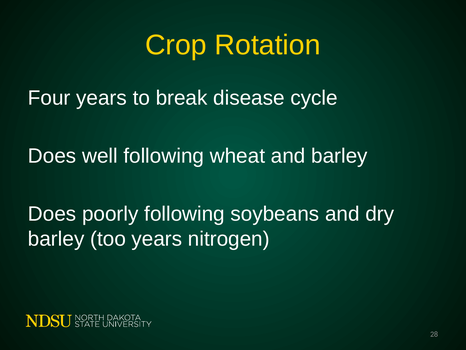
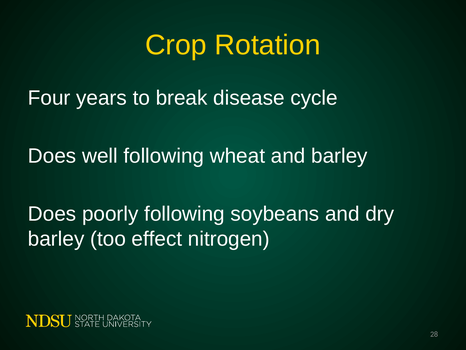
too years: years -> effect
